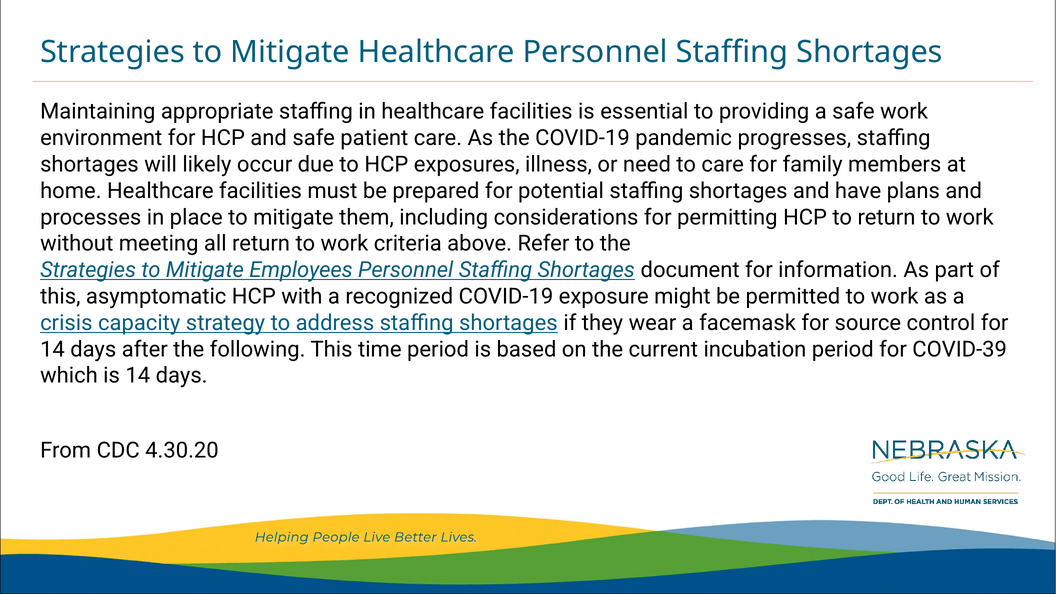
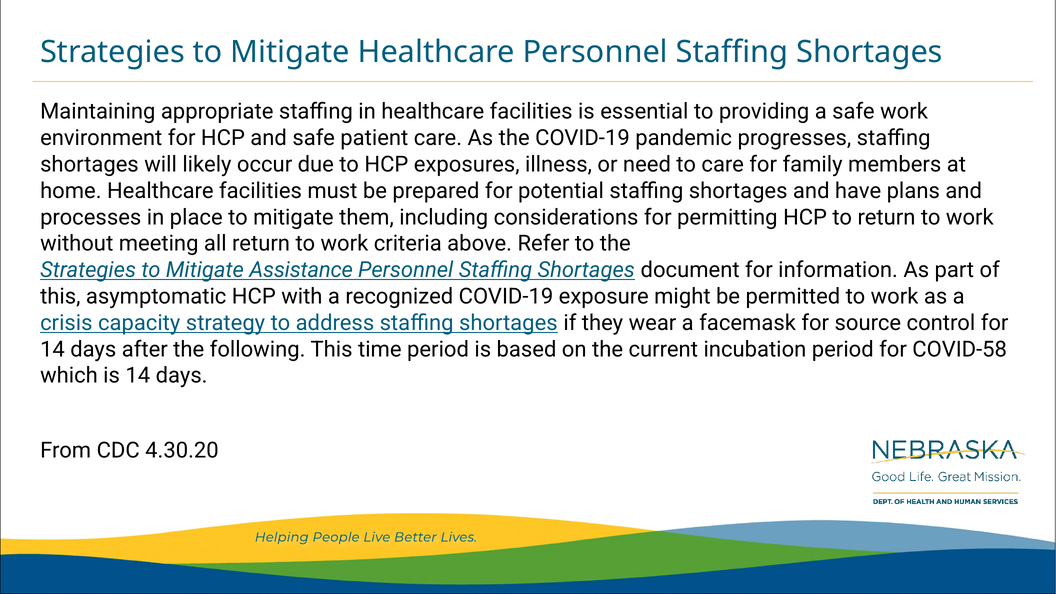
Employees: Employees -> Assistance
COVID-39: COVID-39 -> COVID-58
